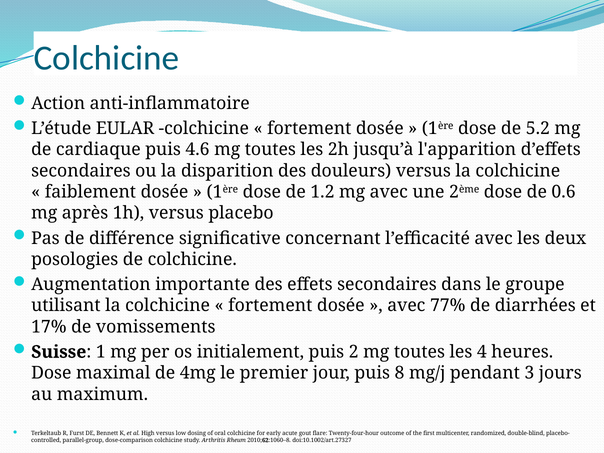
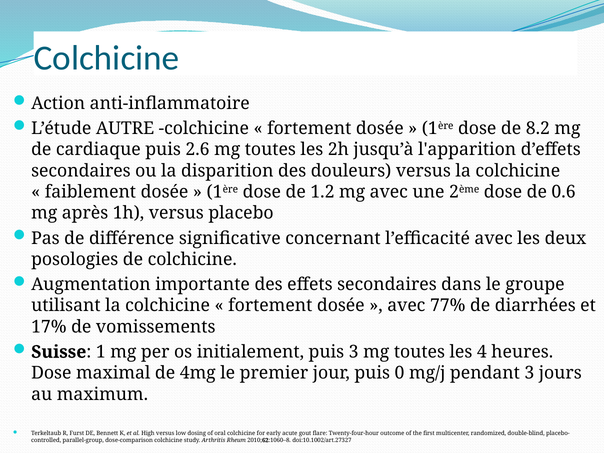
EULAR: EULAR -> AUTRE
5.2: 5.2 -> 8.2
4.6: 4.6 -> 2.6
puis 2: 2 -> 3
8: 8 -> 0
